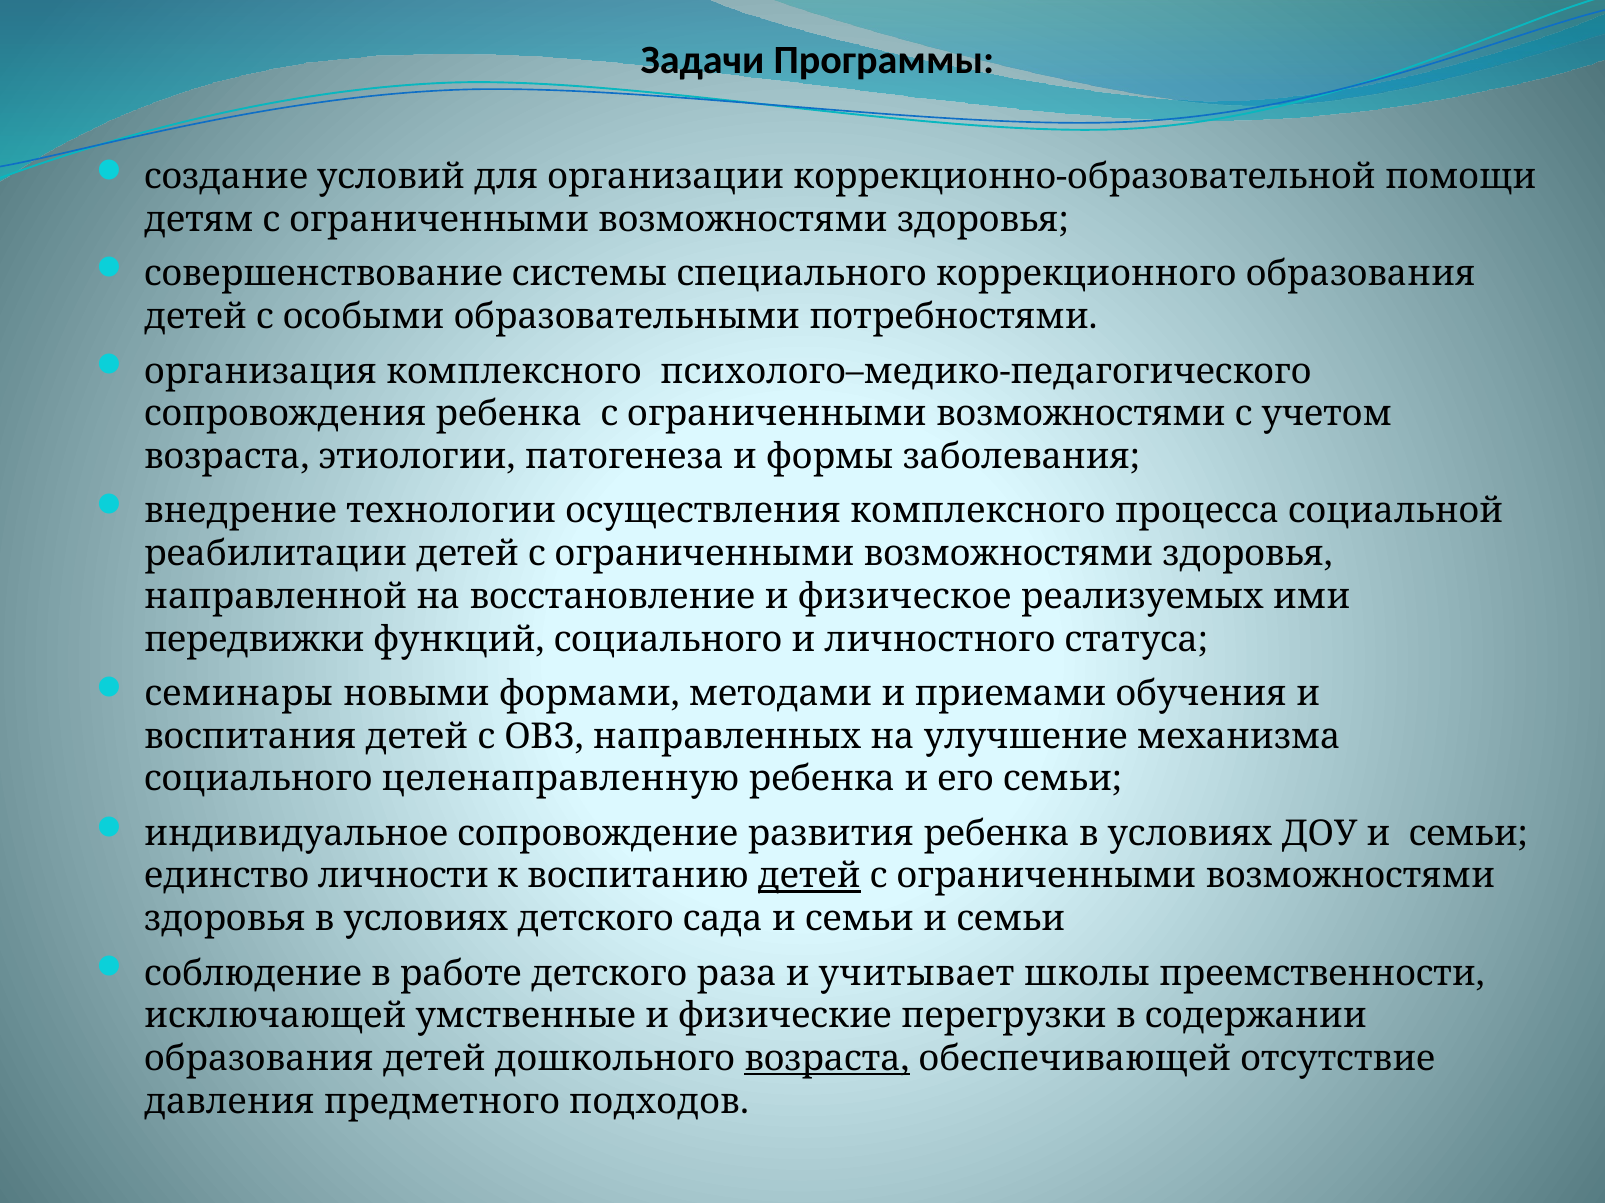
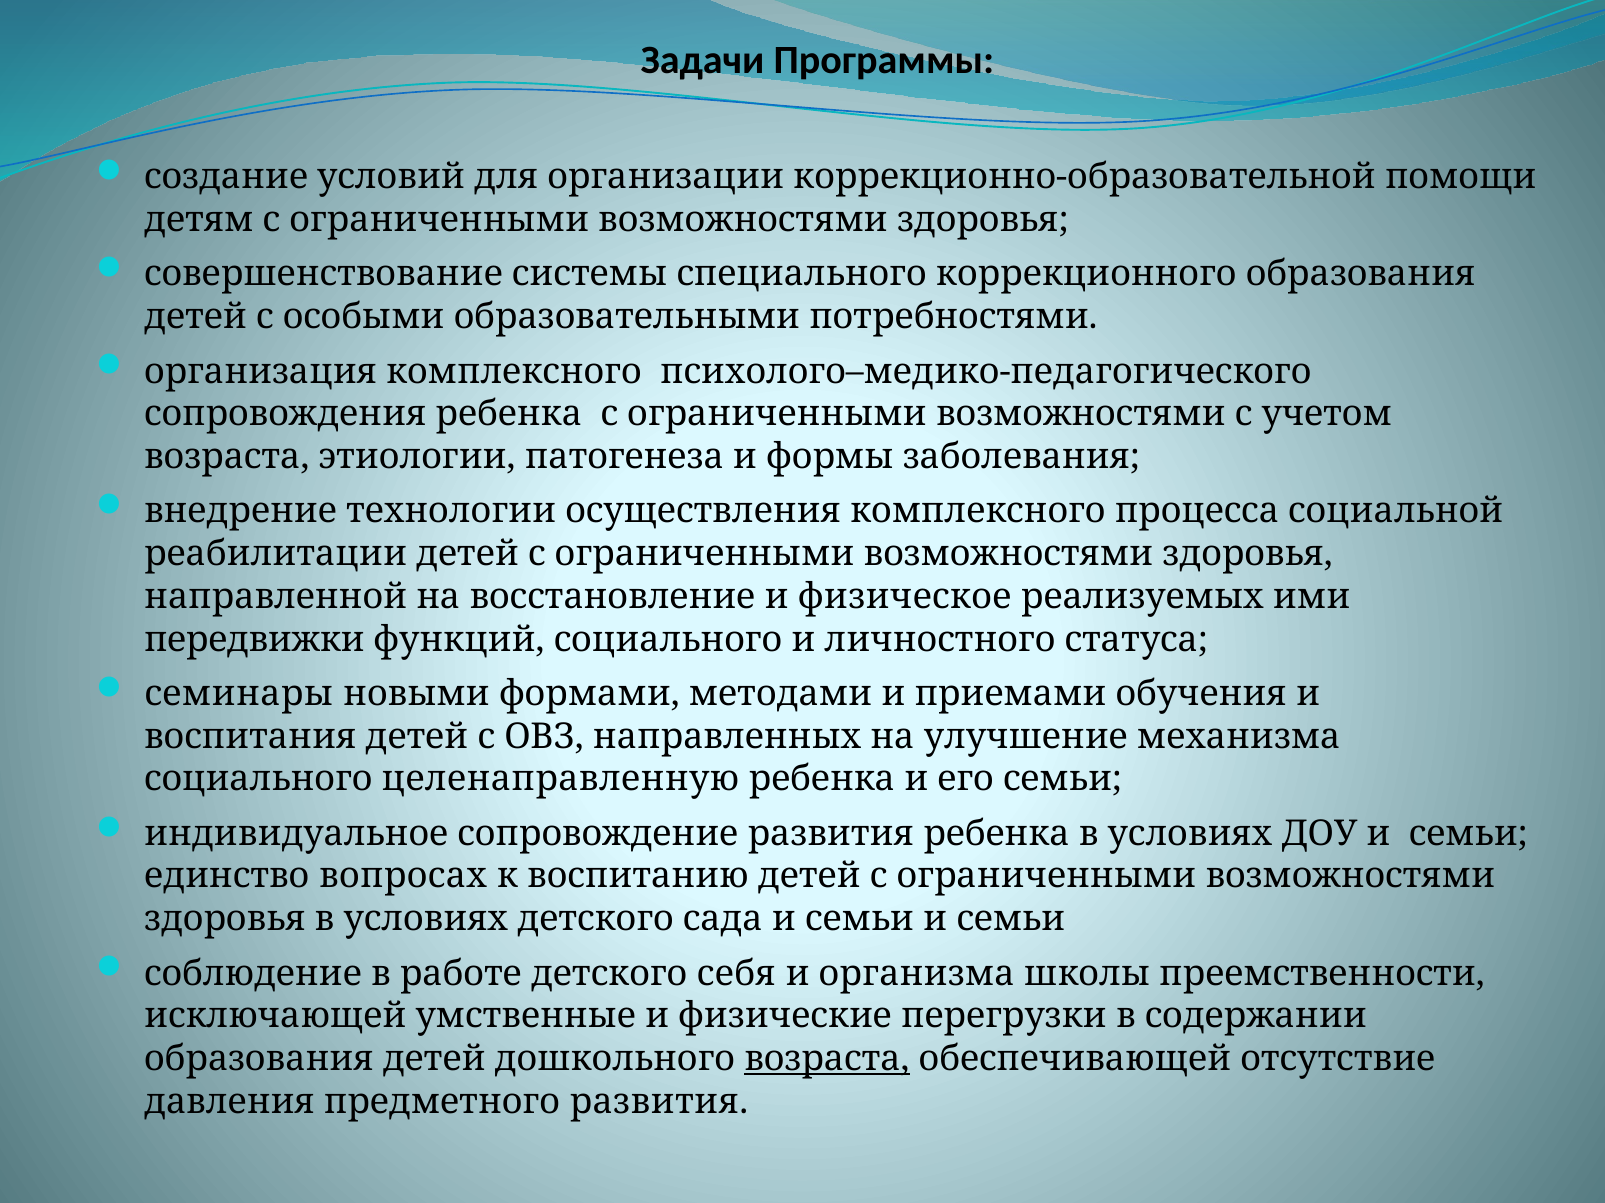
личности: личности -> вопросах
детей at (809, 877) underline: present -> none
раза: раза -> себя
учитывает: учитывает -> организма
предметного подходов: подходов -> развития
